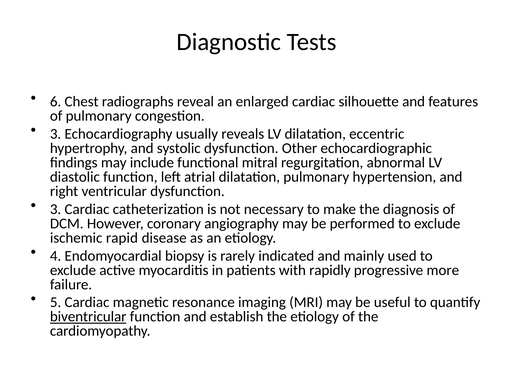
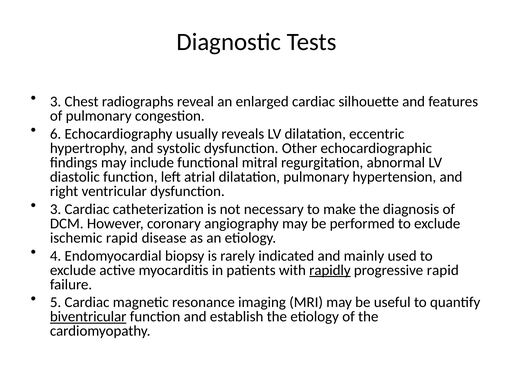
6 at (56, 102): 6 -> 3
3 at (56, 134): 3 -> 6
rapidly underline: none -> present
progressive more: more -> rapid
